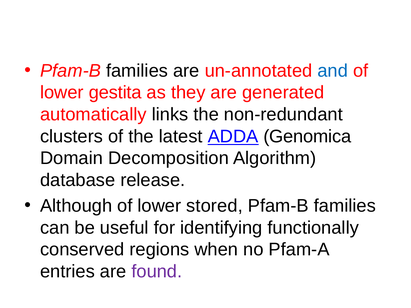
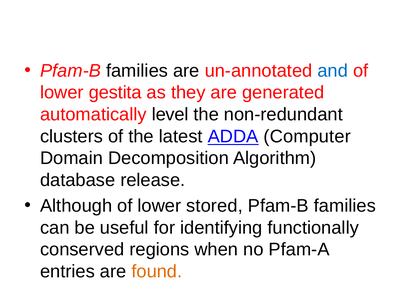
links: links -> level
Genomica: Genomica -> Computer
found colour: purple -> orange
